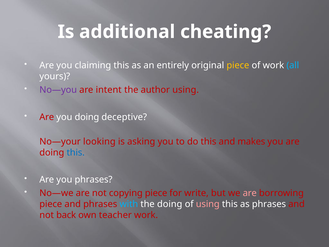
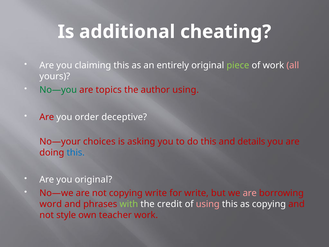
piece at (238, 65) colour: yellow -> light green
all colour: light blue -> pink
No—you colour: purple -> green
intent: intent -> topics
you doing: doing -> order
looking: looking -> choices
makes: makes -> details
you phrases: phrases -> original
copying piece: piece -> write
piece at (51, 204): piece -> word
with colour: light blue -> light green
the doing: doing -> credit
as phrases: phrases -> copying
back: back -> style
